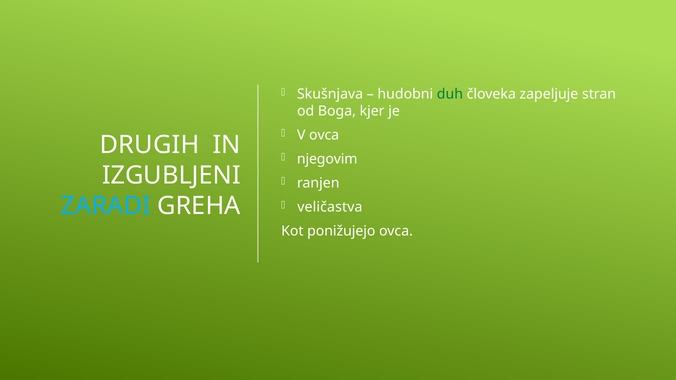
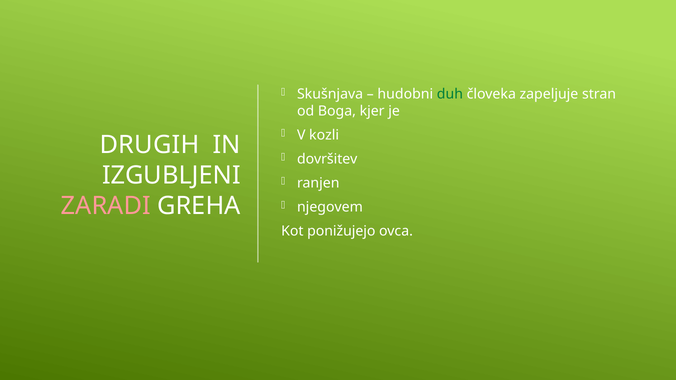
V ovca: ovca -> kozli
njegovim: njegovim -> dovršitev
ZARADI colour: light blue -> pink
veličastva: veličastva -> njegovem
